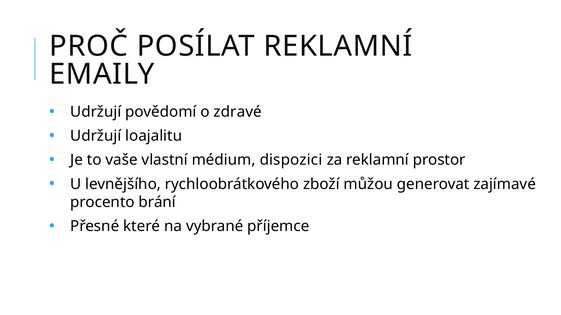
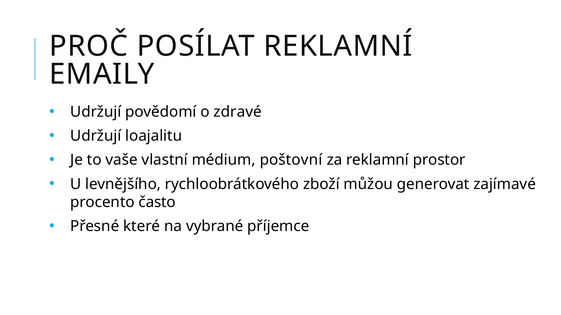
dispozici: dispozici -> poštovní
brání: brání -> často
